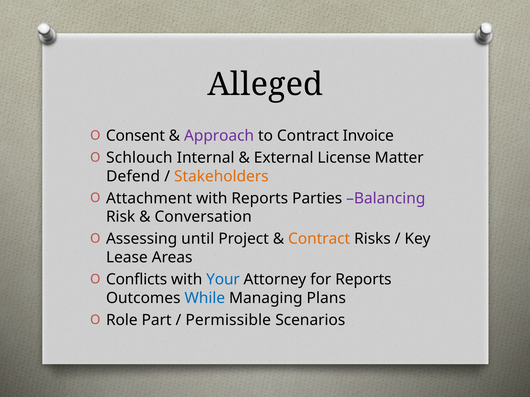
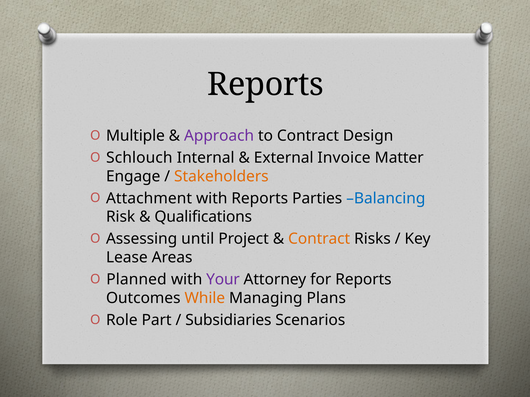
Alleged at (265, 84): Alleged -> Reports
Consent: Consent -> Multiple
Invoice: Invoice -> Design
License: License -> Invoice
Defend: Defend -> Engage
Balancing colour: purple -> blue
Conversation: Conversation -> Qualifications
Conflicts: Conflicts -> Planned
Your colour: blue -> purple
While colour: blue -> orange
Permissible: Permissible -> Subsidiaries
